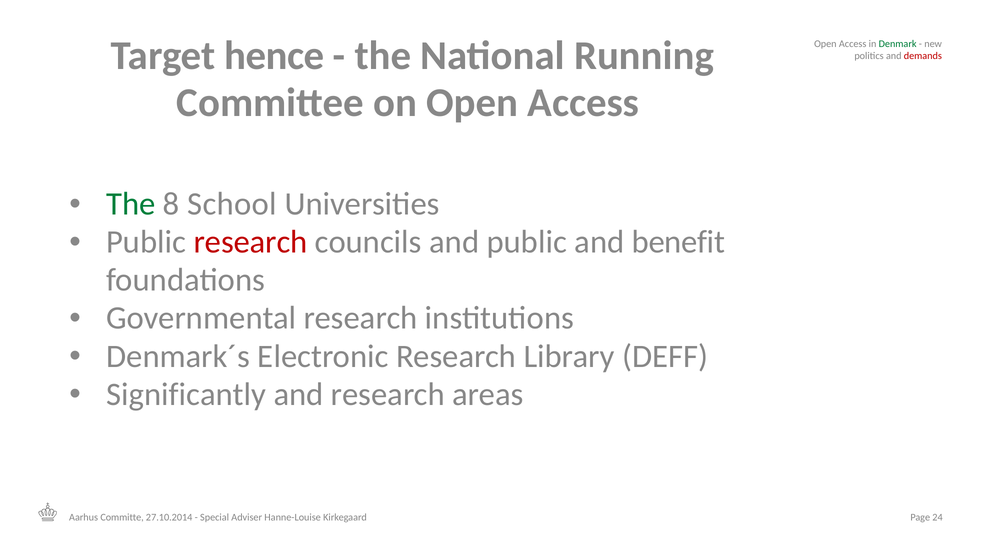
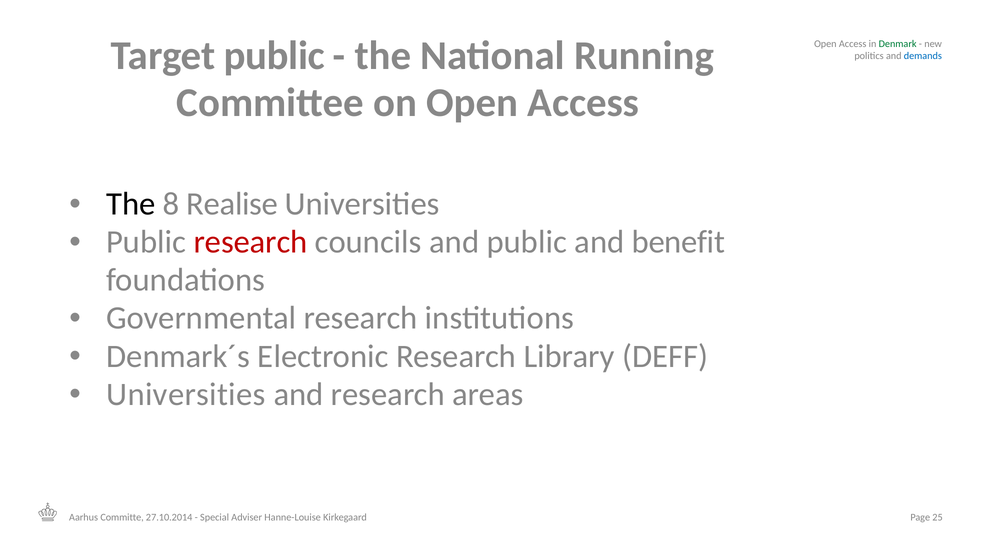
Target hence: hence -> public
demands colour: red -> blue
The at (131, 204) colour: green -> black
School: School -> Realise
Significantly at (186, 394): Significantly -> Universities
24: 24 -> 25
